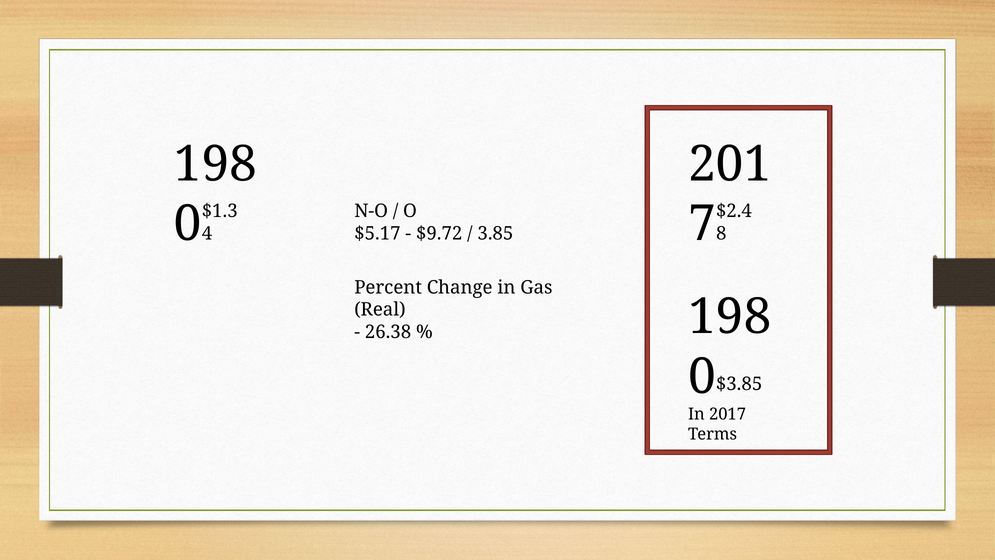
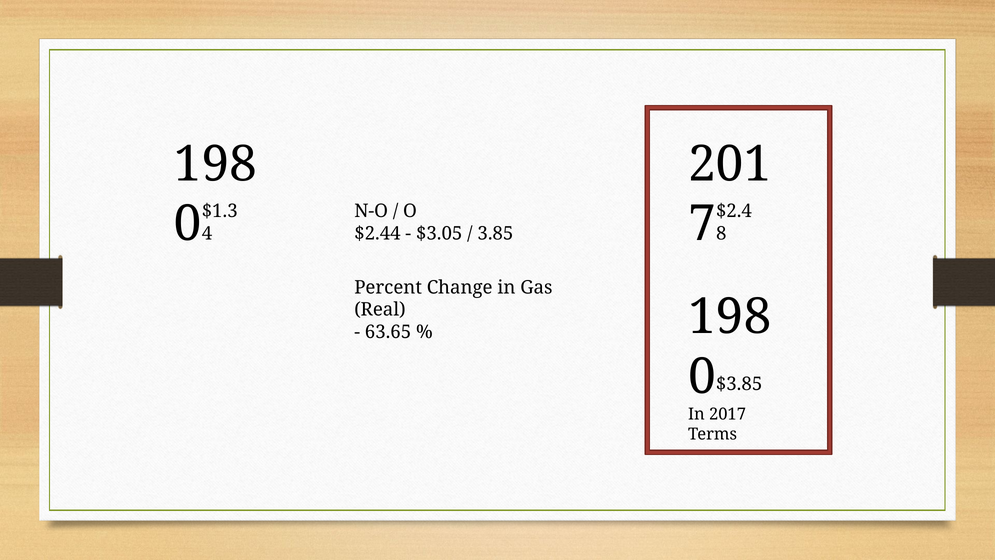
$5.17: $5.17 -> $2.44
$9.72: $9.72 -> $3.05
26.38: 26.38 -> 63.65
